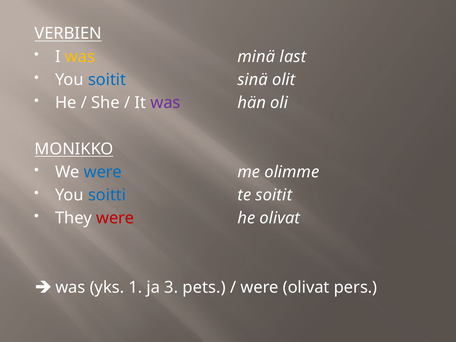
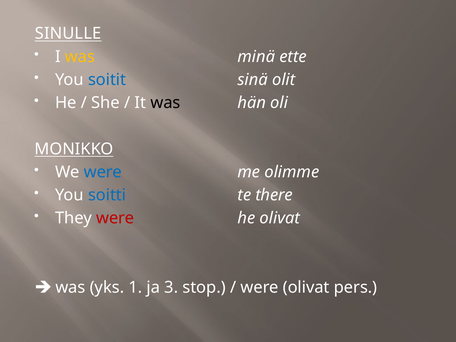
VERBIEN: VERBIEN -> SINULLE
last: last -> ette
was at (166, 103) colour: purple -> black
te soitit: soitit -> there
pets: pets -> stop
